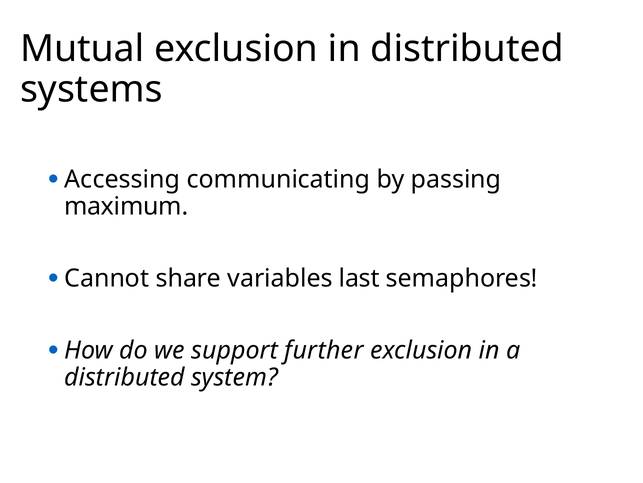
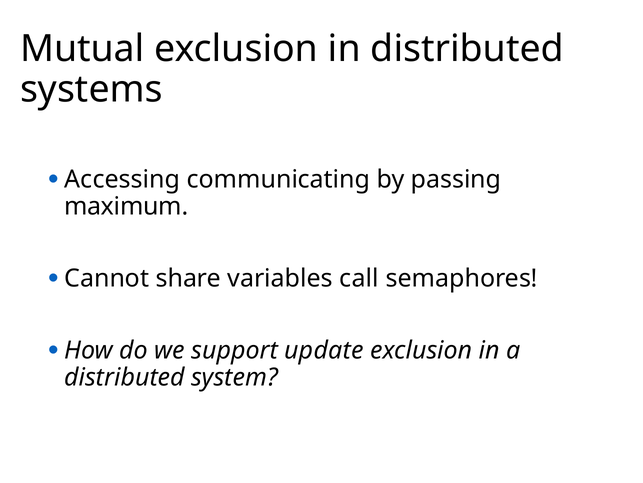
last: last -> call
further: further -> update
